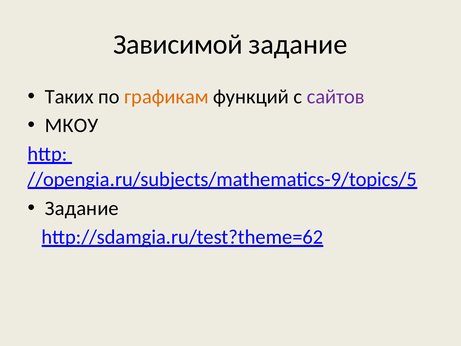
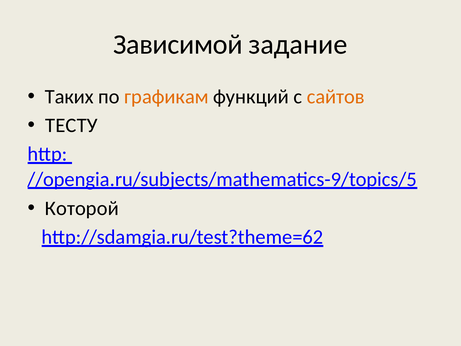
сайтов colour: purple -> orange
МКОУ: МКОУ -> ТЕСТУ
Задание at (82, 208): Задание -> Которой
